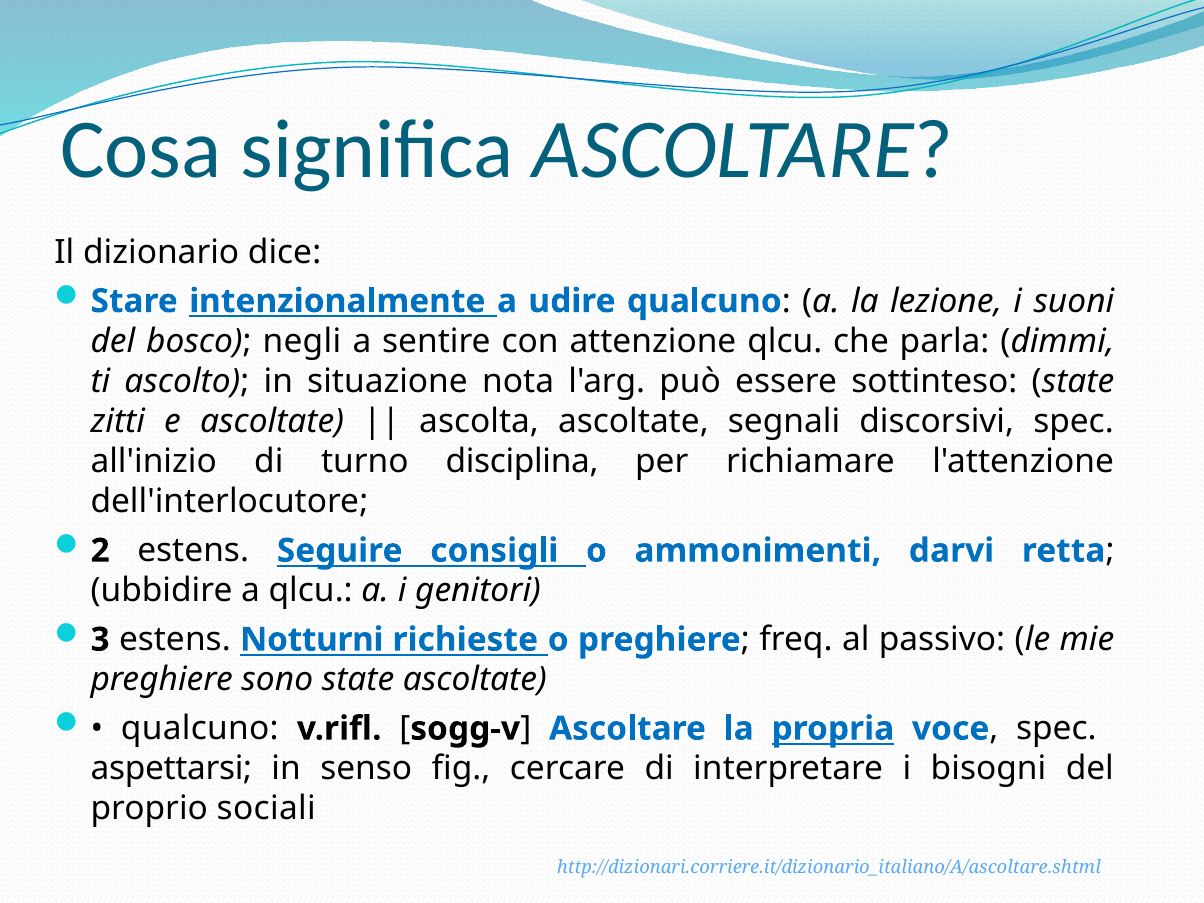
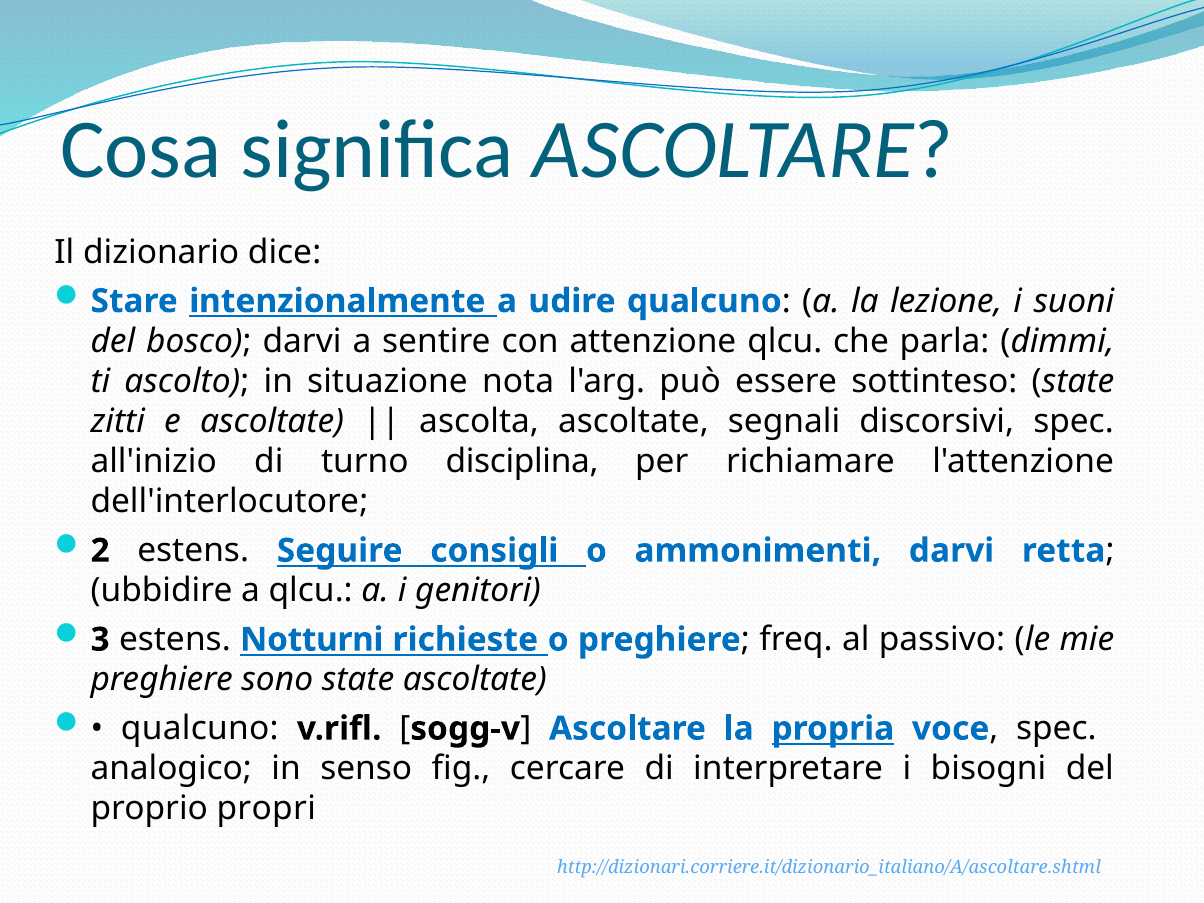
bosco negli: negli -> darvi
aspettarsi: aspettarsi -> analogico
sociali: sociali -> propri
